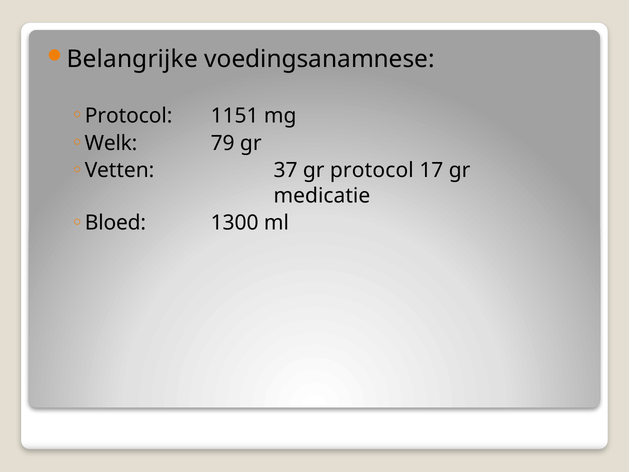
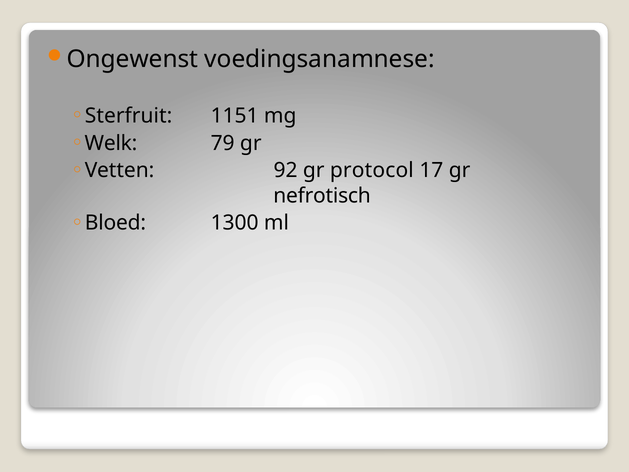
Belangrijke: Belangrijke -> Ongewenst
Protocol at (129, 116): Protocol -> Sterfruit
37: 37 -> 92
medicatie: medicatie -> nefrotisch
